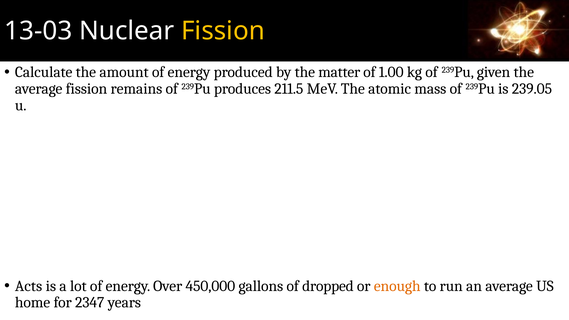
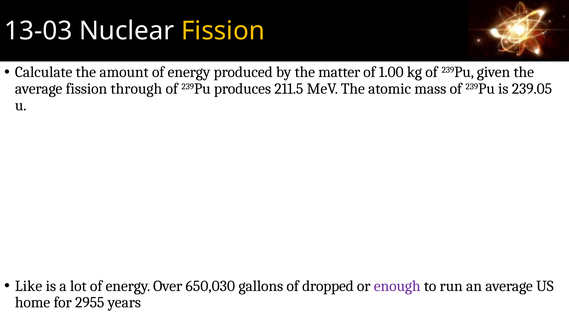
remains: remains -> through
Acts: Acts -> Like
450,000: 450,000 -> 650,030
enough colour: orange -> purple
2347: 2347 -> 2955
